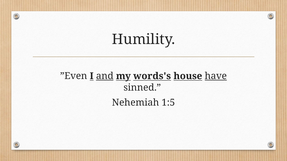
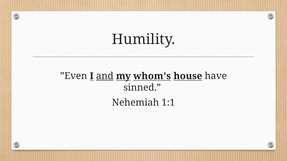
words's: words's -> whom's
have underline: present -> none
1:5: 1:5 -> 1:1
